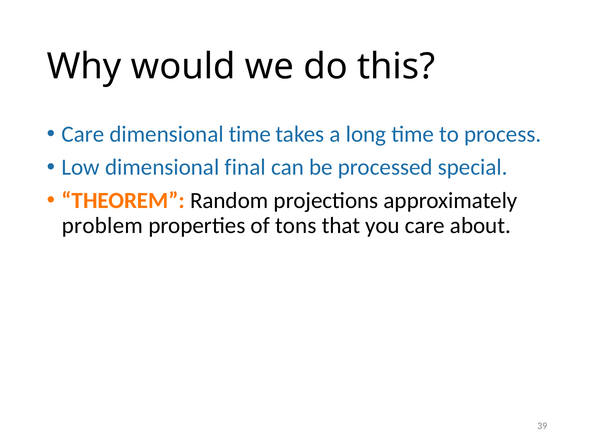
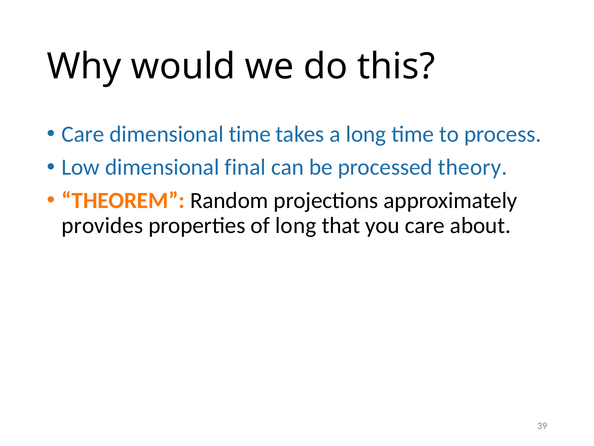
special: special -> theory
problem: problem -> provides
of tons: tons -> long
